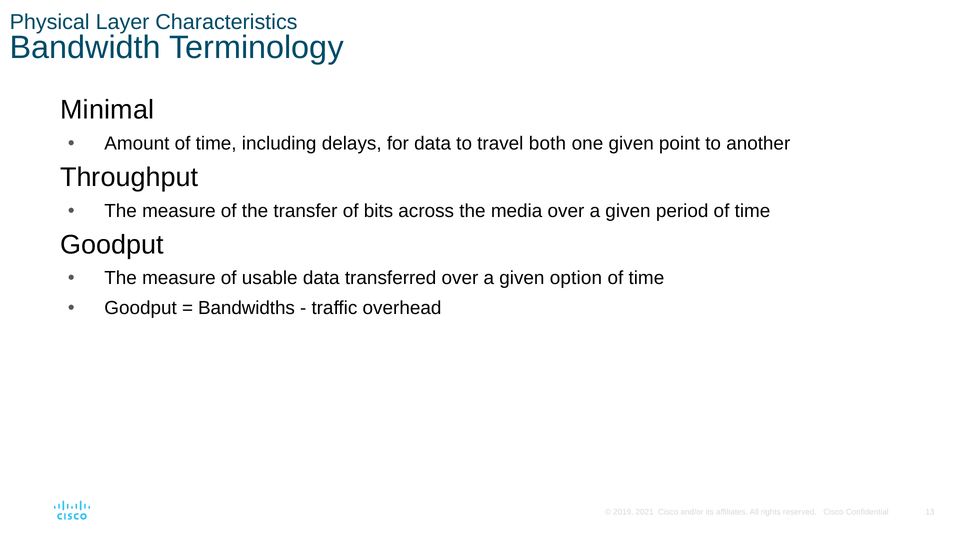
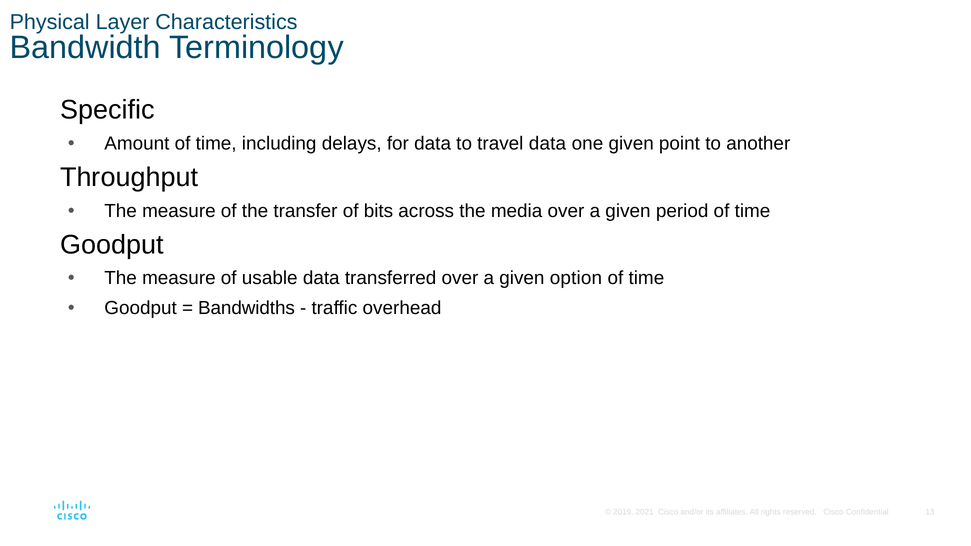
Minimal: Minimal -> Specific
travel both: both -> data
